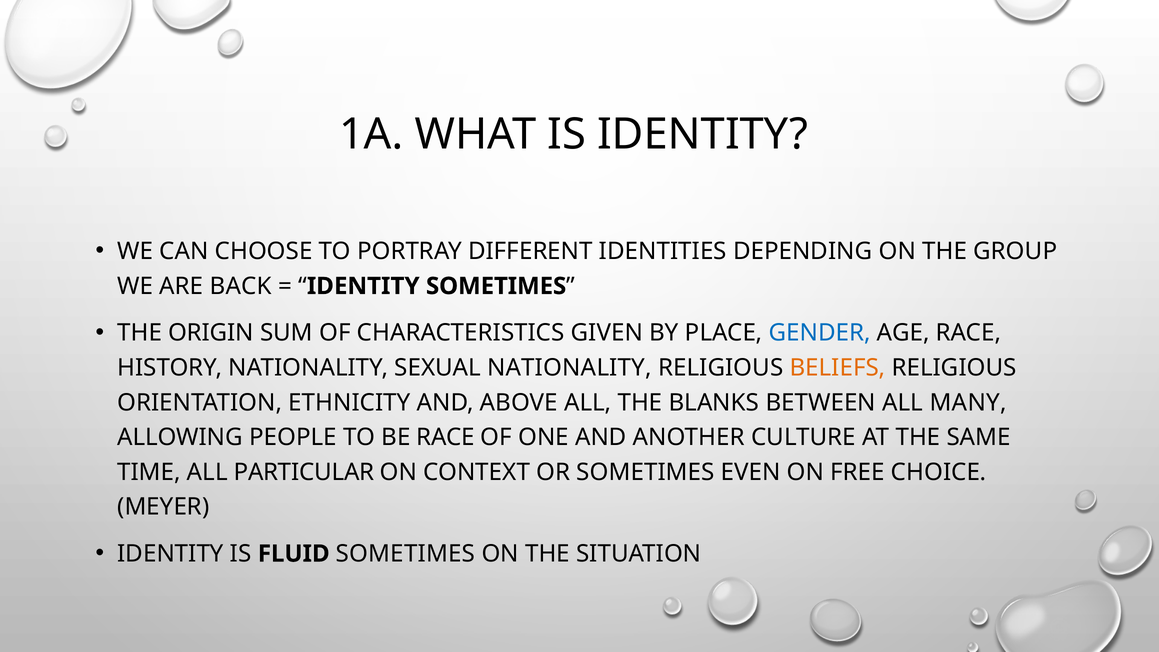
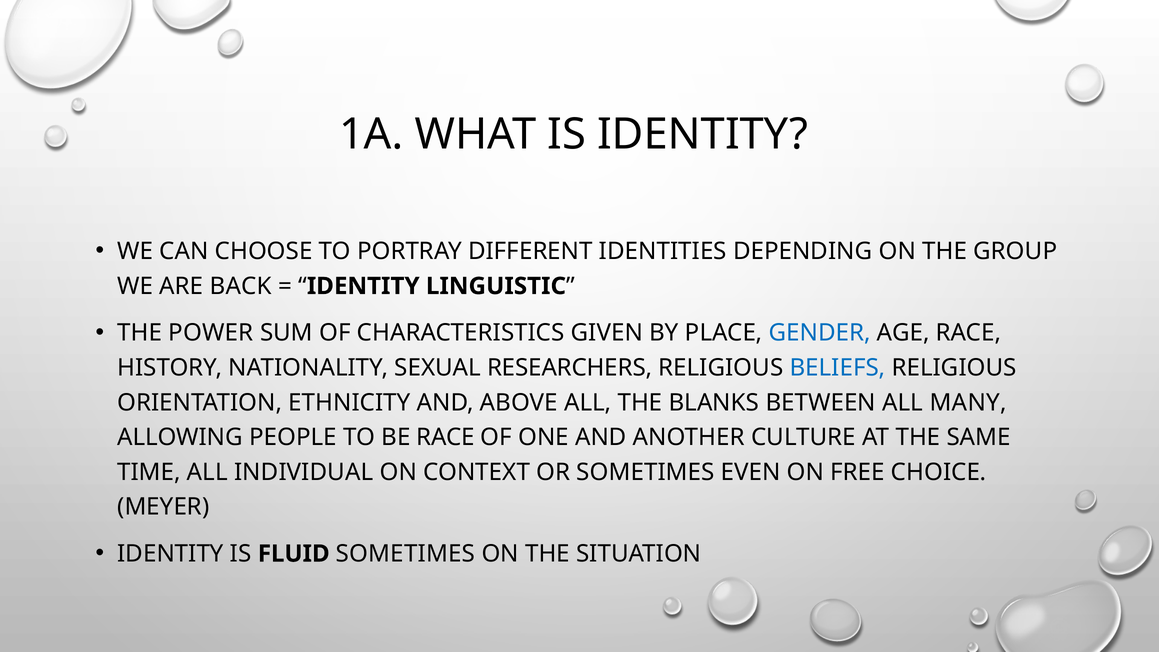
IDENTITY SOMETIMES: SOMETIMES -> LINGUISTIC
ORIGIN: ORIGIN -> POWER
SEXUAL NATIONALITY: NATIONALITY -> RESEARCHERS
BELIEFS colour: orange -> blue
PARTICULAR: PARTICULAR -> INDIVIDUAL
